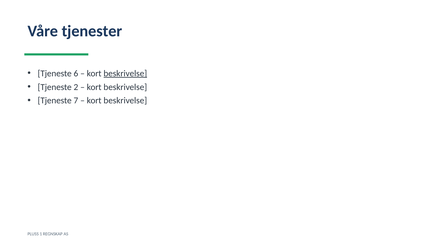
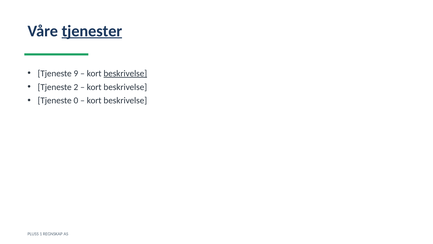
tjenester underline: none -> present
6: 6 -> 9
7: 7 -> 0
